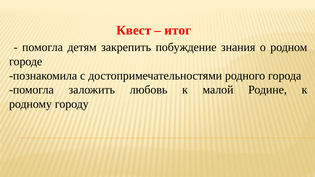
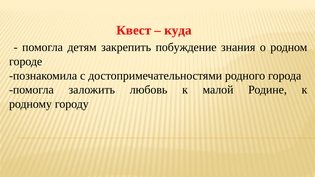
итог: итог -> куда
